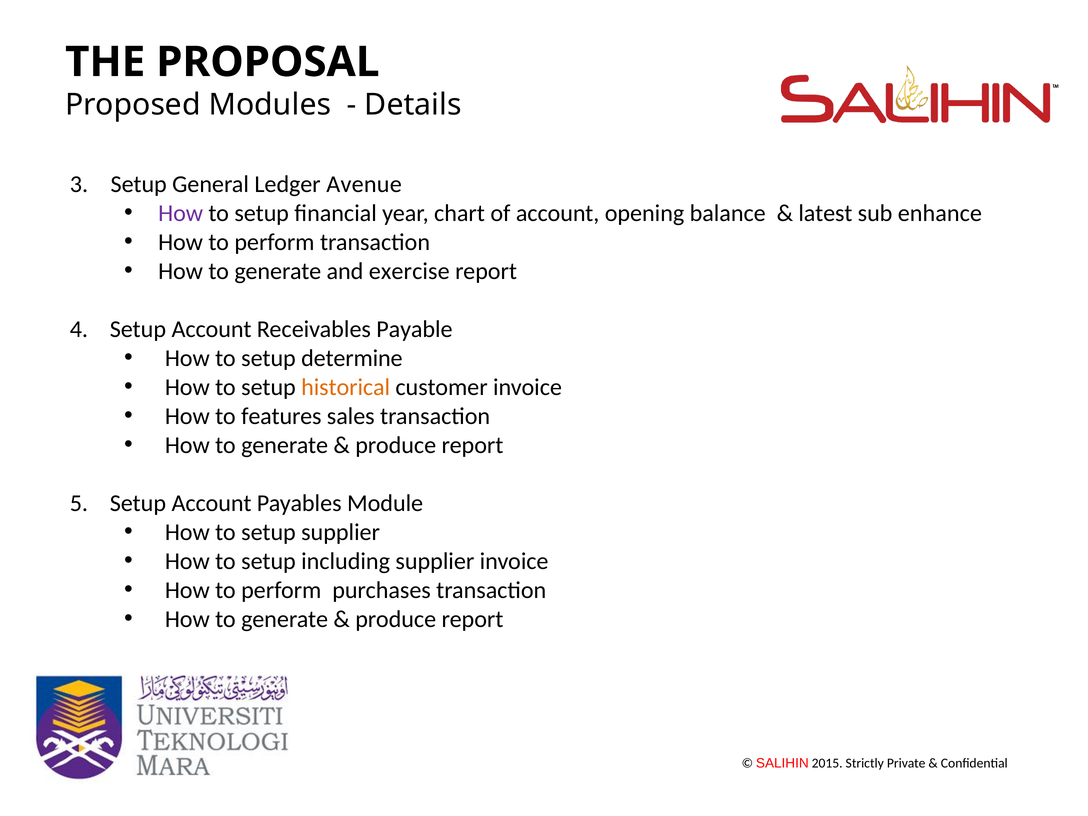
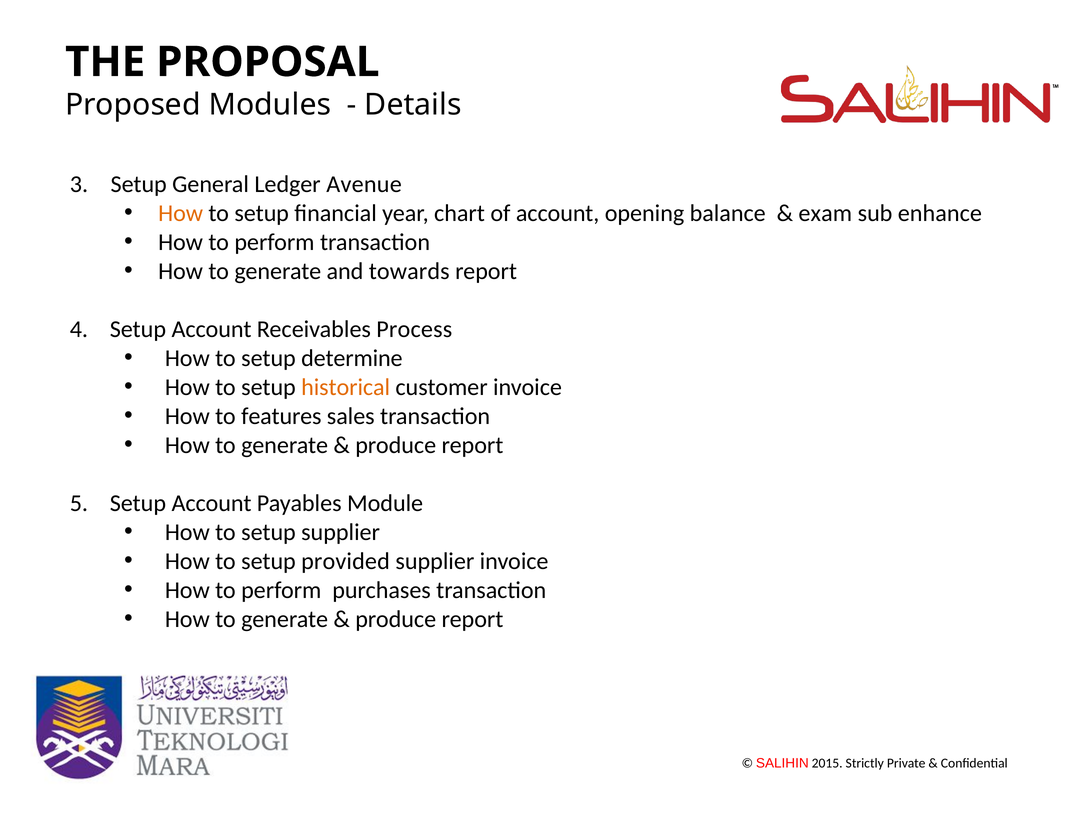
How at (181, 213) colour: purple -> orange
latest: latest -> exam
exercise: exercise -> towards
Payable: Payable -> Process
including: including -> provided
